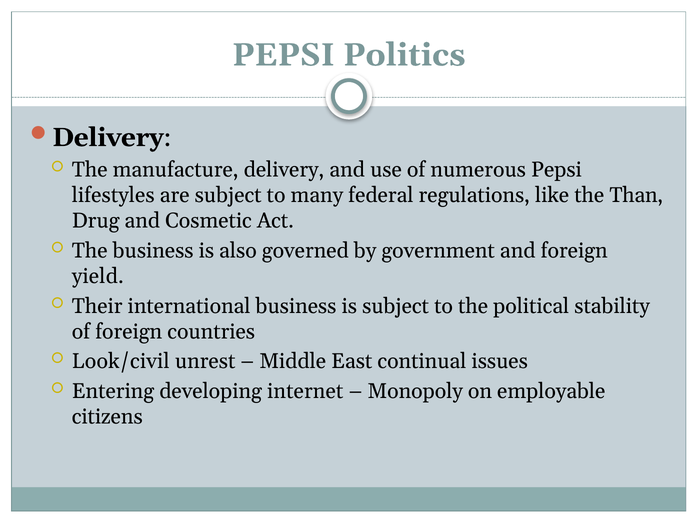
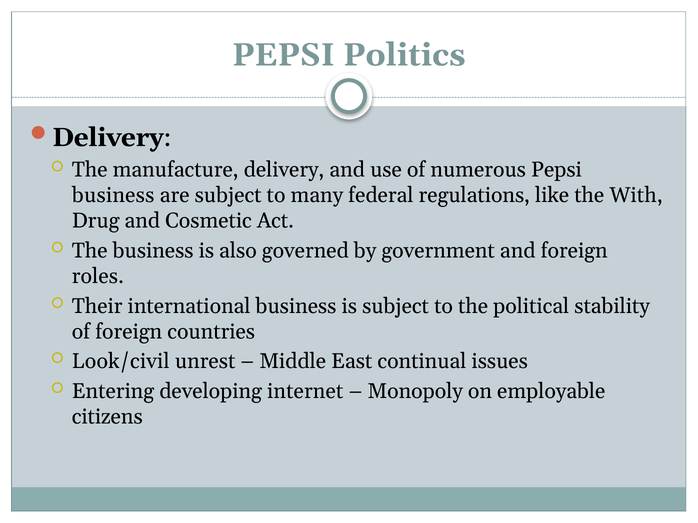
lifestyles at (113, 196): lifestyles -> business
Than: Than -> With
yield: yield -> roles
